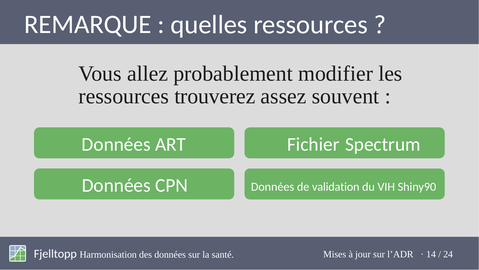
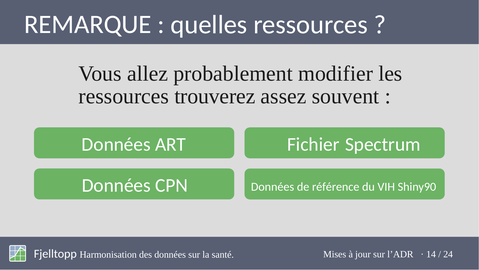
validation: validation -> référence
